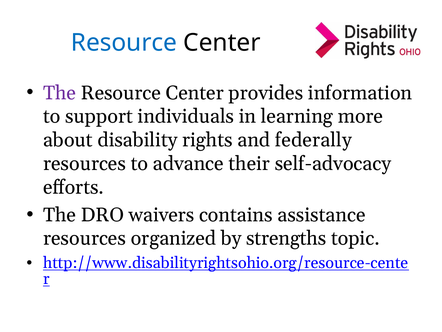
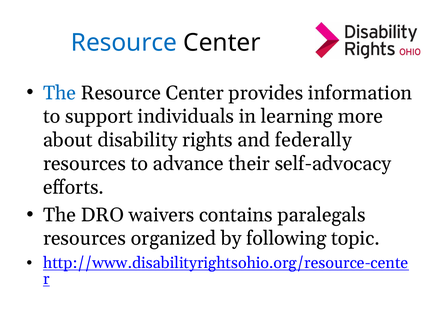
The at (60, 93) colour: purple -> blue
assistance: assistance -> paralegals
strengths: strengths -> following
